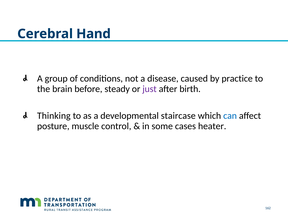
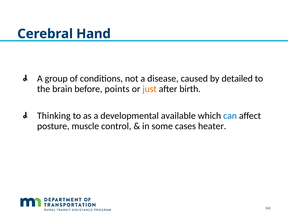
practice: practice -> detailed
steady: steady -> points
just colour: purple -> orange
staircase: staircase -> available
